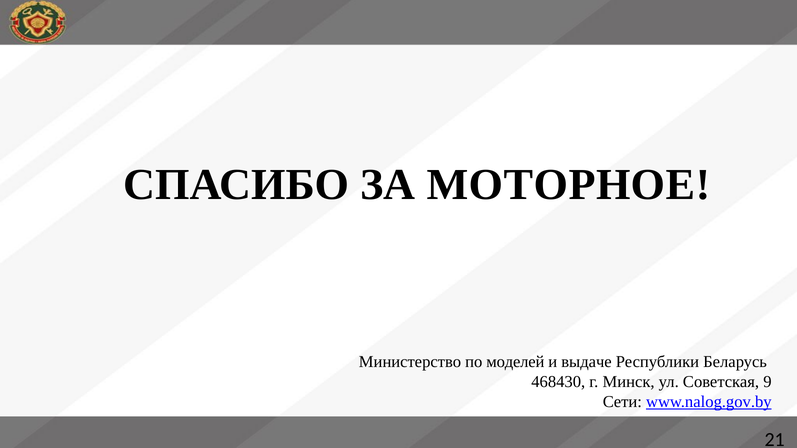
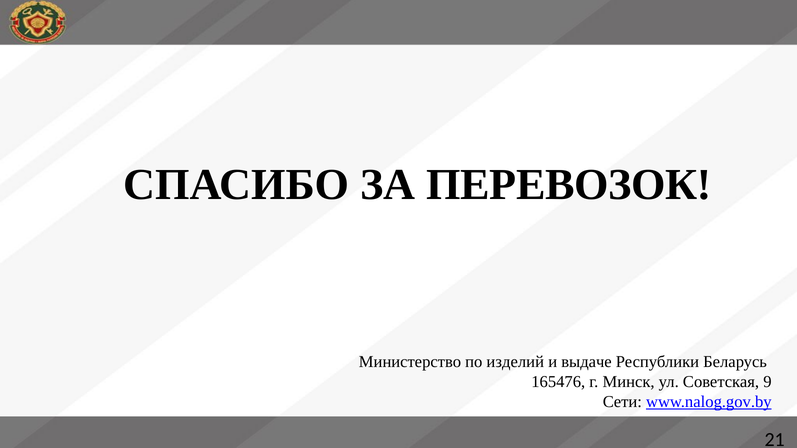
МОТОРНОЕ: МОТОРНОЕ -> ПЕРЕВОЗОК
моделей: моделей -> изделий
468430: 468430 -> 165476
